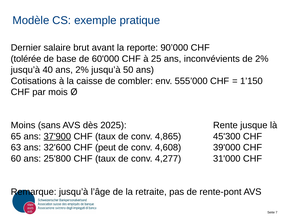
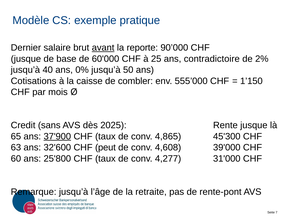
avant underline: none -> present
tolérée at (26, 59): tolérée -> jusque
inconvévients: inconvévients -> contradictoire
ans 2%: 2% -> 0%
Moins: Moins -> Credit
